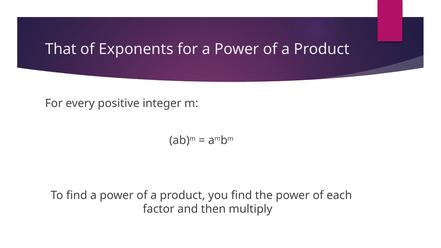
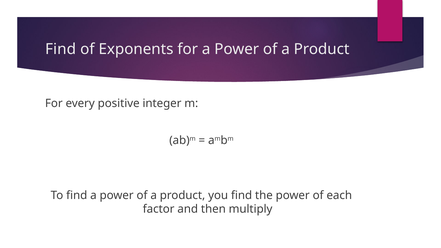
That at (61, 49): That -> Find
